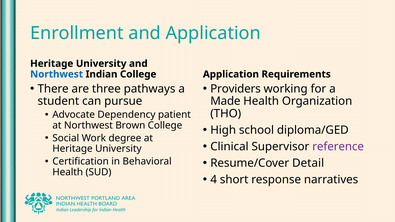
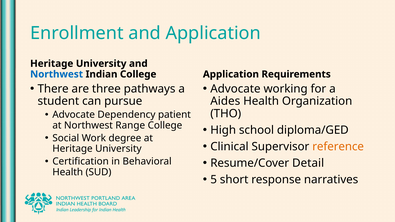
Providers at (236, 89): Providers -> Advocate
Made: Made -> Aides
Brown: Brown -> Range
reference colour: purple -> orange
4: 4 -> 5
